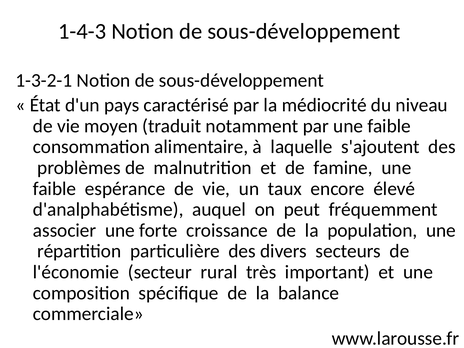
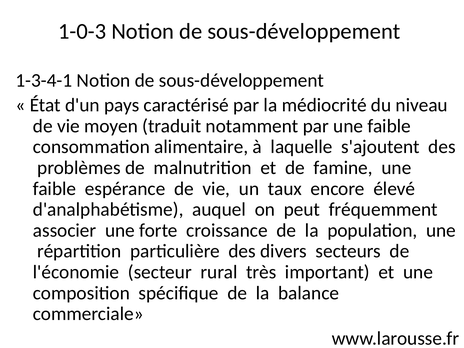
1-4-3: 1-4-3 -> 1-0-3
1-3-2-1: 1-3-2-1 -> 1-3-4-1
